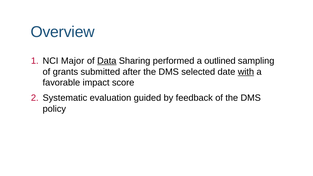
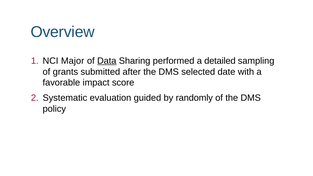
outlined: outlined -> detailed
with underline: present -> none
feedback: feedback -> randomly
